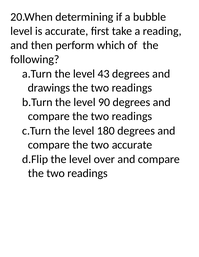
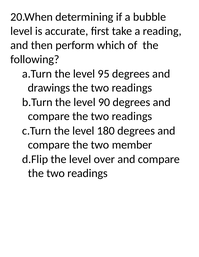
43: 43 -> 95
two accurate: accurate -> member
